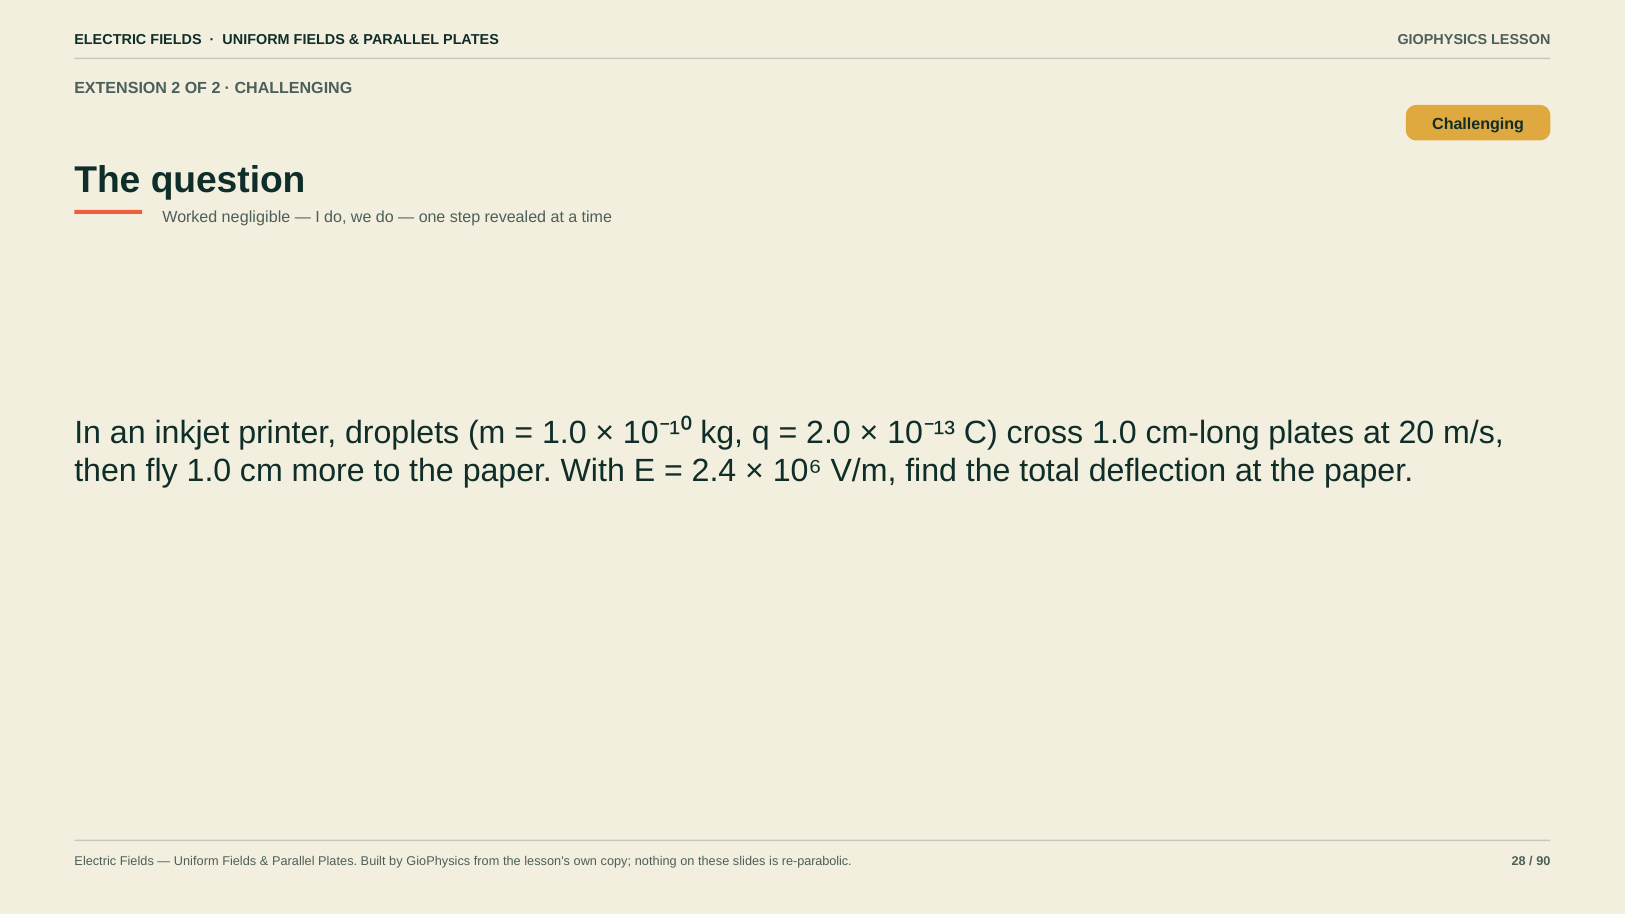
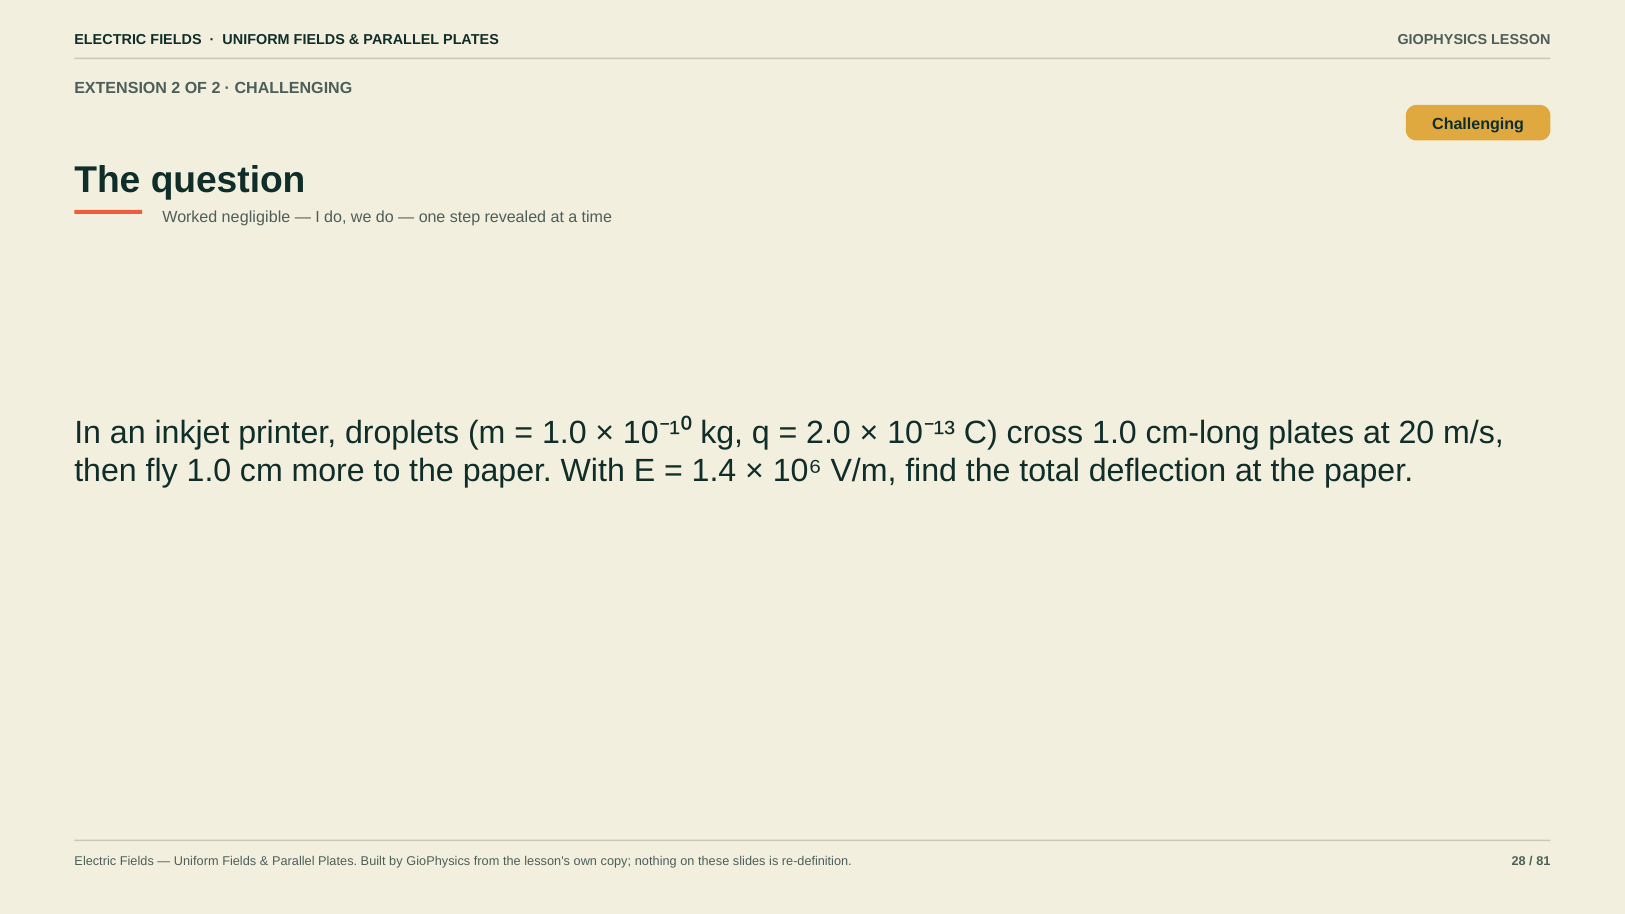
2.4: 2.4 -> 1.4
re-parabolic: re-parabolic -> re-definition
90: 90 -> 81
